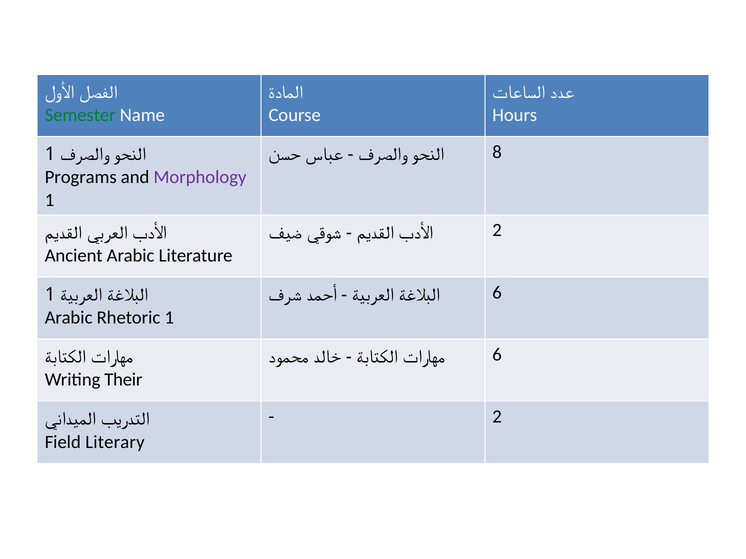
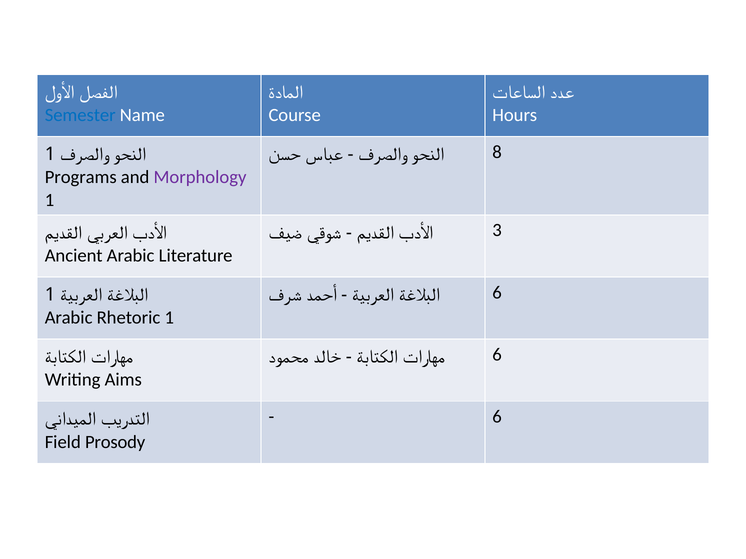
Semester colour: green -> blue
2 at (497, 230): 2 -> 3
Their: Their -> Aims
2 at (497, 417): 2 -> 6
Literary: Literary -> Prosody
